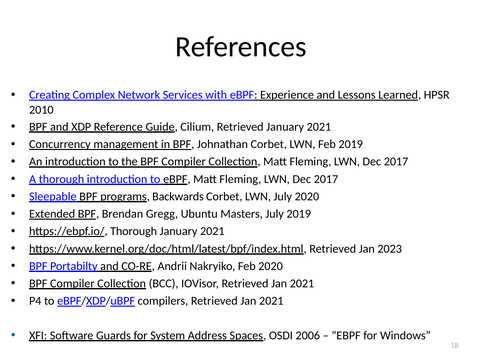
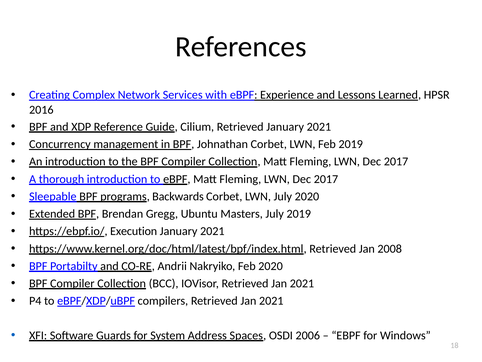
2010: 2010 -> 2016
https://ebpf.io/ Thorough: Thorough -> Execution
2023: 2023 -> 2008
